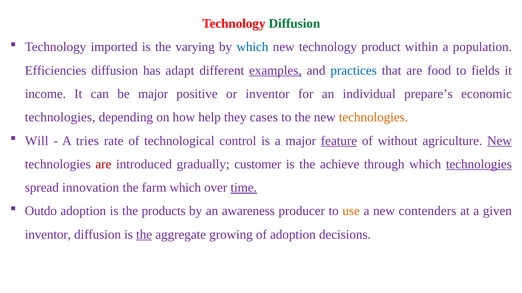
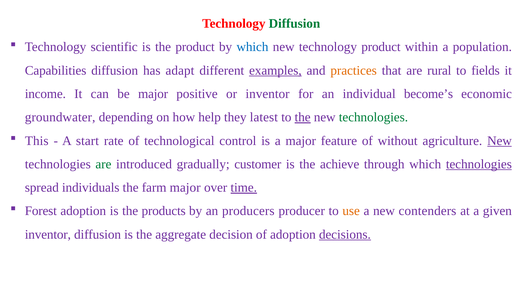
imported: imported -> scientific
the varying: varying -> product
Efficiencies: Efficiencies -> Capabilities
practices colour: blue -> orange
food: food -> rural
prepare’s: prepare’s -> become’s
technologies at (60, 118): technologies -> groundwater
cases: cases -> latest
the at (303, 118) underline: none -> present
technologies at (373, 118) colour: orange -> green
Will: Will -> This
tries: tries -> start
feature underline: present -> none
are at (103, 164) colour: red -> green
innovation: innovation -> individuals
farm which: which -> major
Outdo: Outdo -> Forest
awareness: awareness -> producers
the at (144, 235) underline: present -> none
growing: growing -> decision
decisions underline: none -> present
